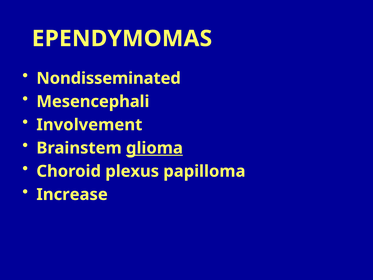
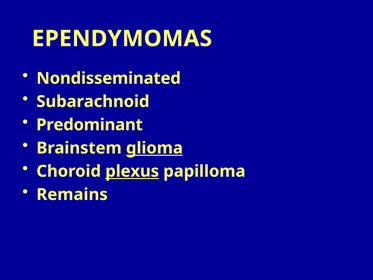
Mesencephali: Mesencephali -> Subarachnoid
Involvement: Involvement -> Predominant
plexus underline: none -> present
Increase: Increase -> Remains
